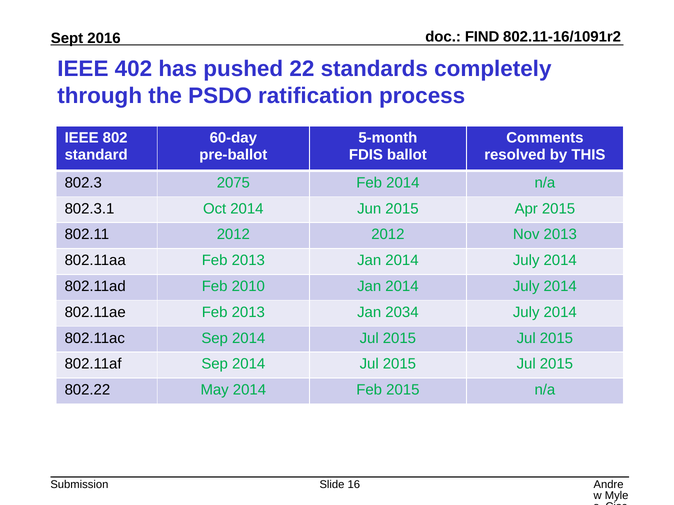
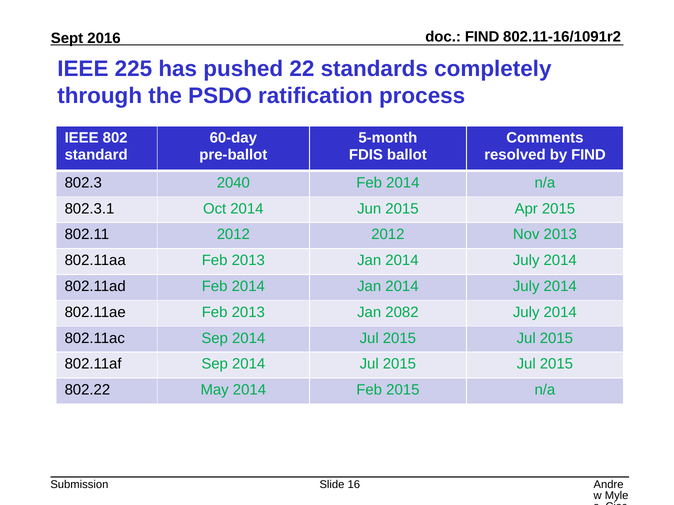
402: 402 -> 225
by THIS: THIS -> FIND
2075: 2075 -> 2040
802.11ad Feb 2010: 2010 -> 2014
2034: 2034 -> 2082
